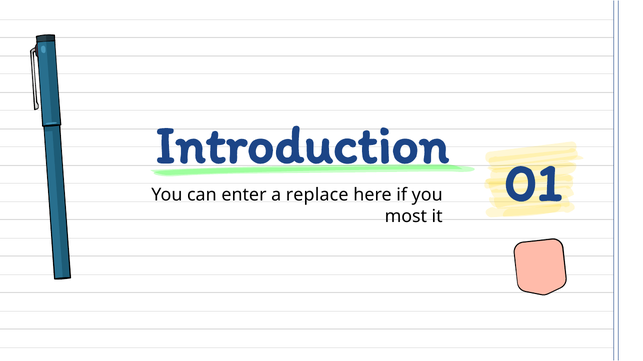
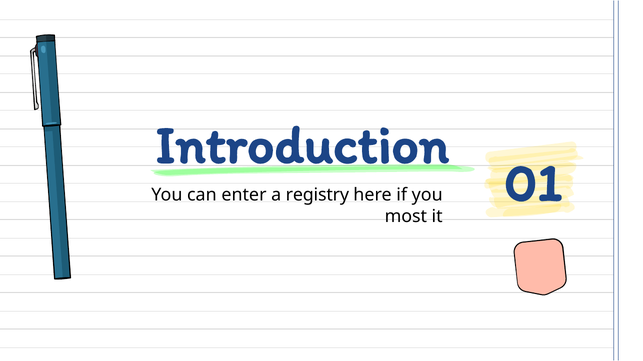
replace: replace -> registry
